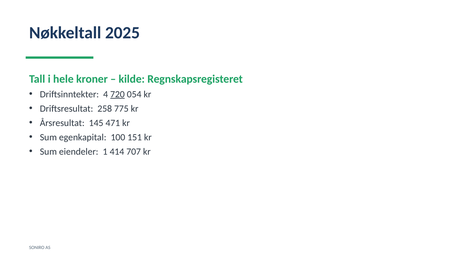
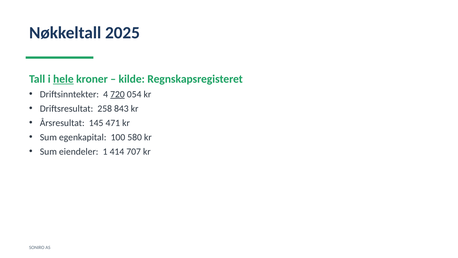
hele underline: none -> present
775: 775 -> 843
151: 151 -> 580
